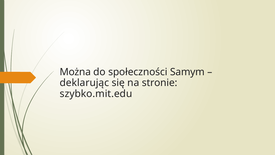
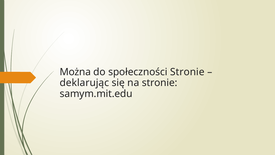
społeczności Samym: Samym -> Stronie
szybko.mit.edu: szybko.mit.edu -> samym.mit.edu
